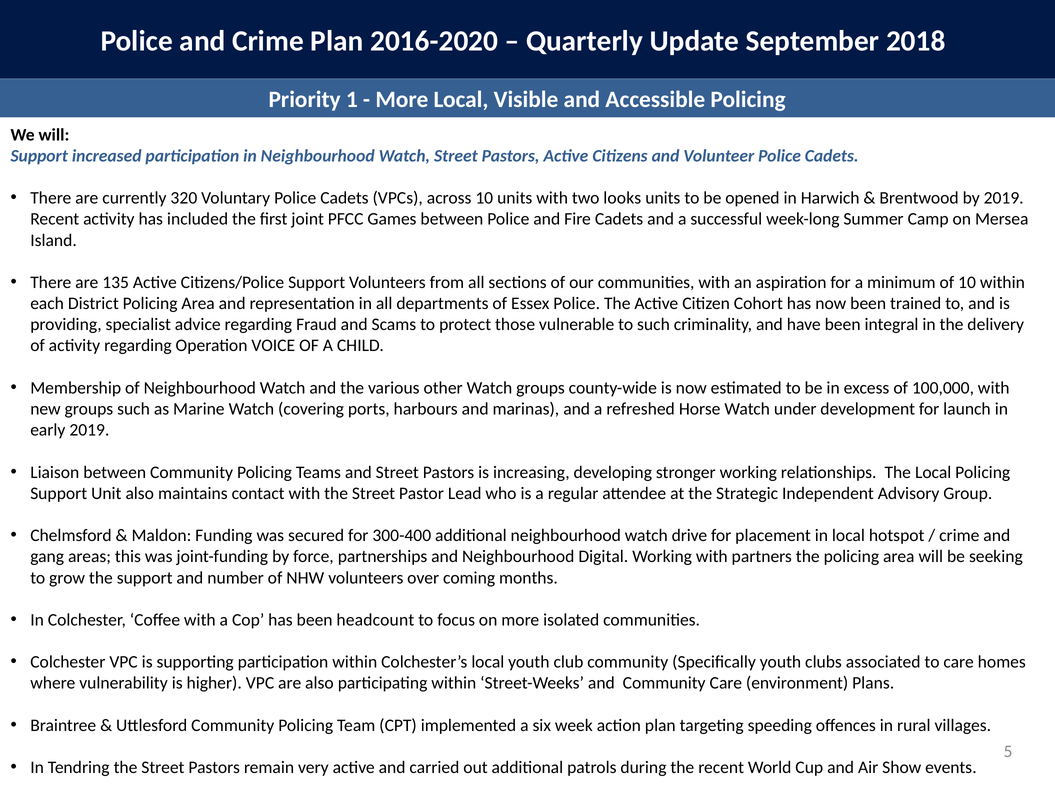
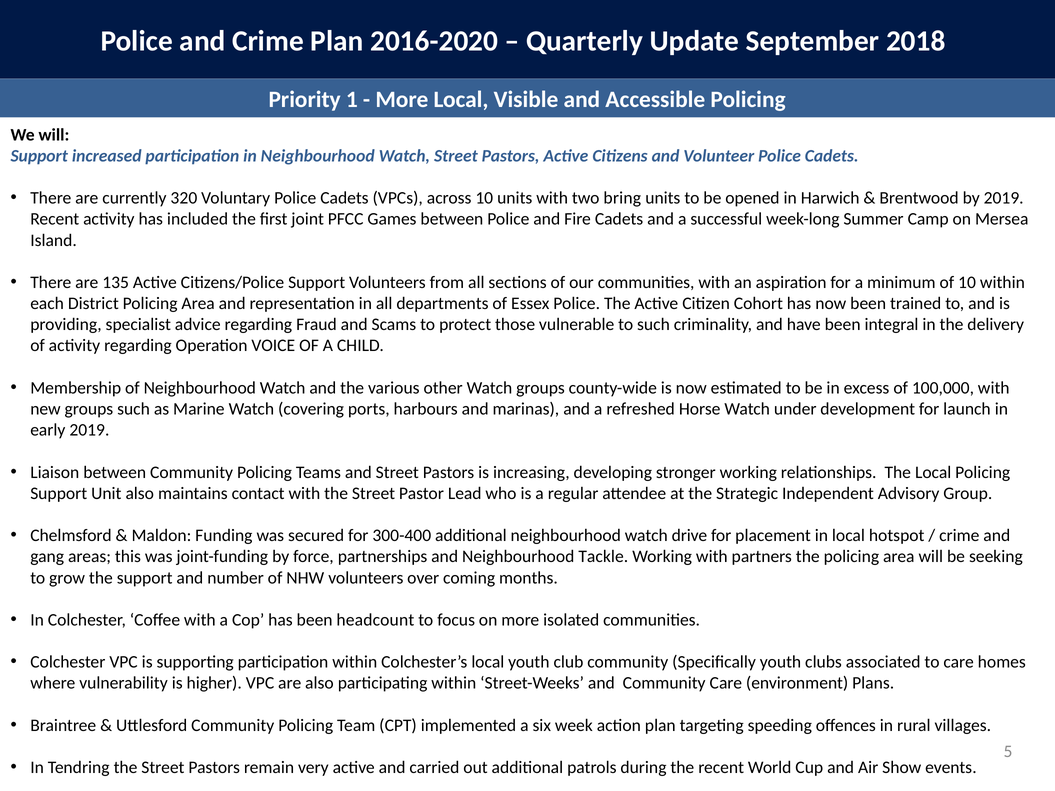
looks: looks -> bring
Digital: Digital -> Tackle
